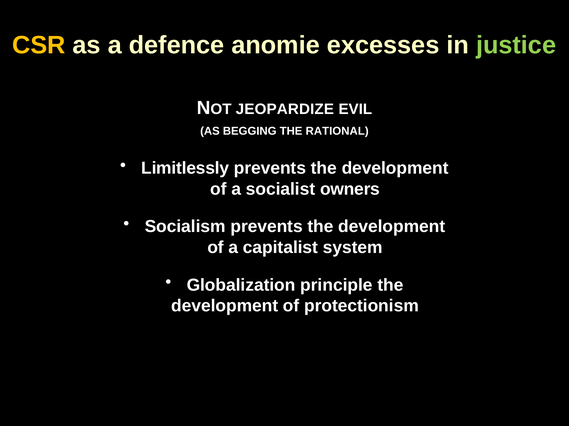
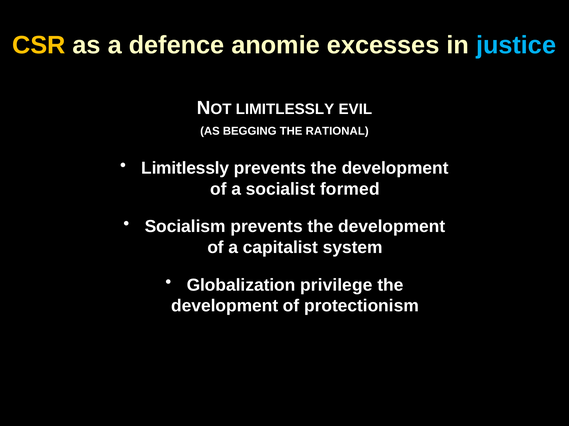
justice colour: light green -> light blue
JEOPARDIZE at (285, 109): JEOPARDIZE -> LIMITLESSLY
owners: owners -> formed
principle: principle -> privilege
